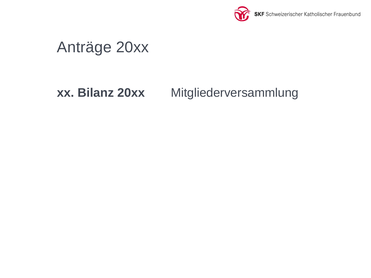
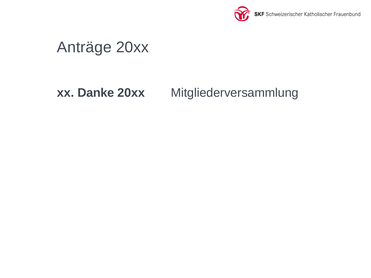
Bilanz: Bilanz -> Danke
